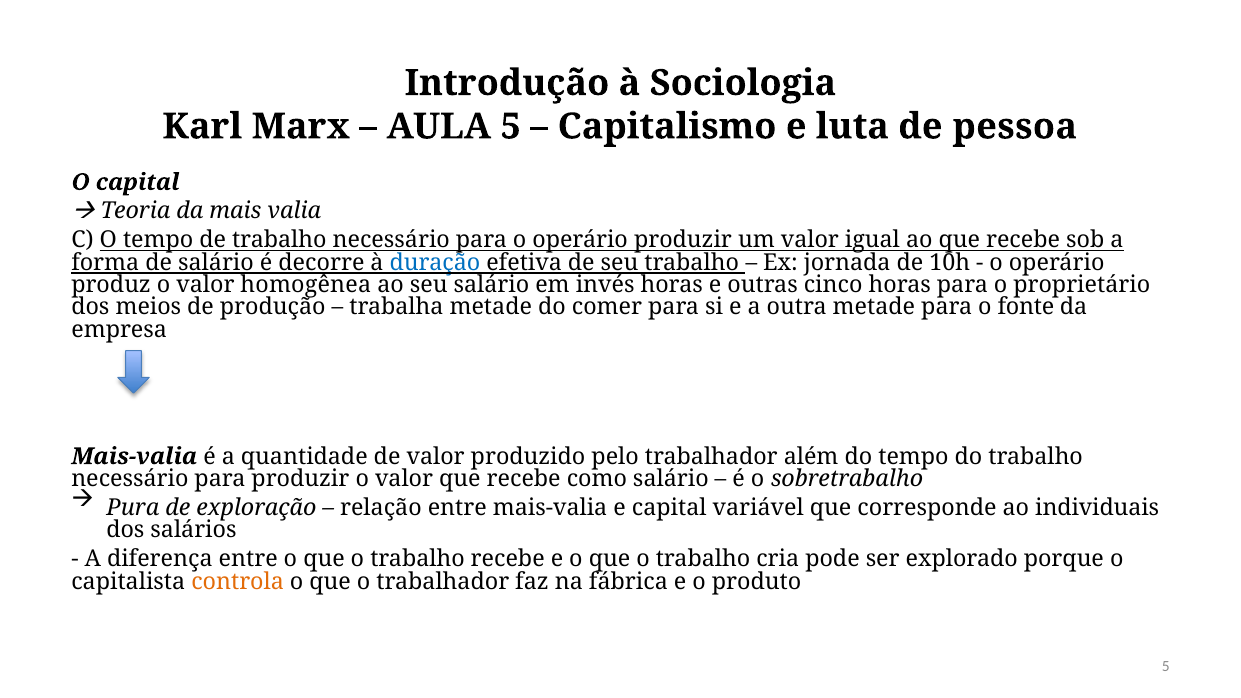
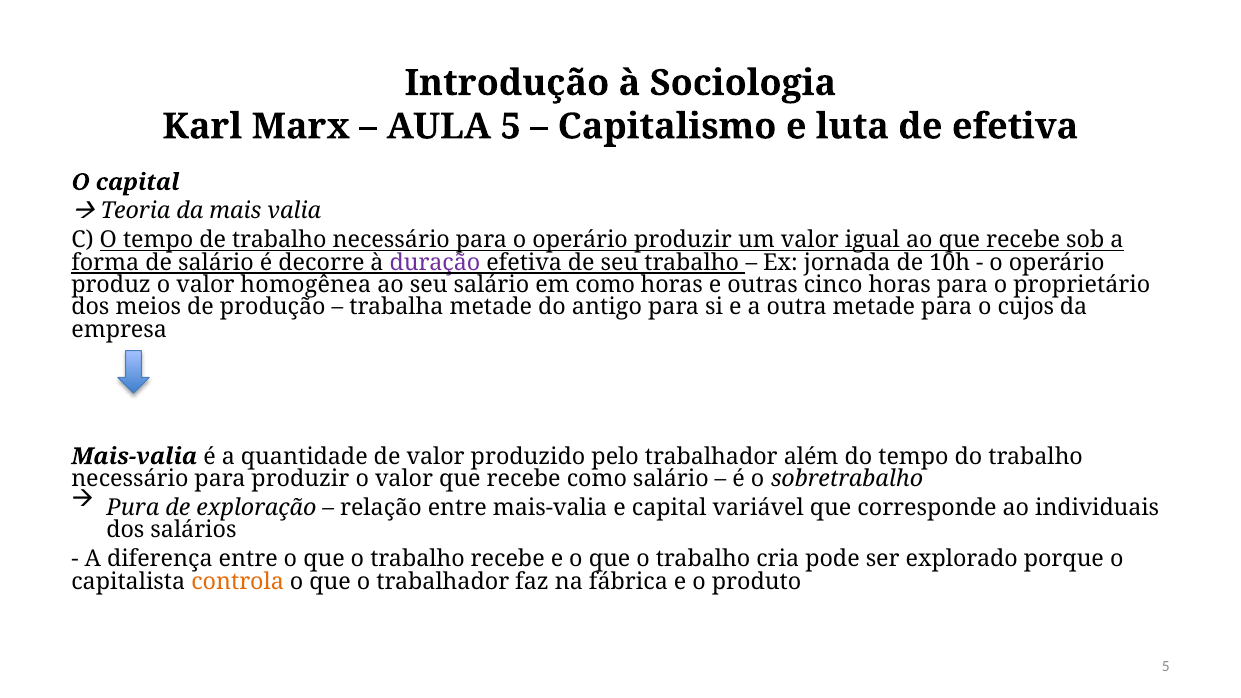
de pessoa: pessoa -> efetiva
duração colour: blue -> purple
em invés: invés -> como
comer: comer -> antigo
fonte: fonte -> cujos
